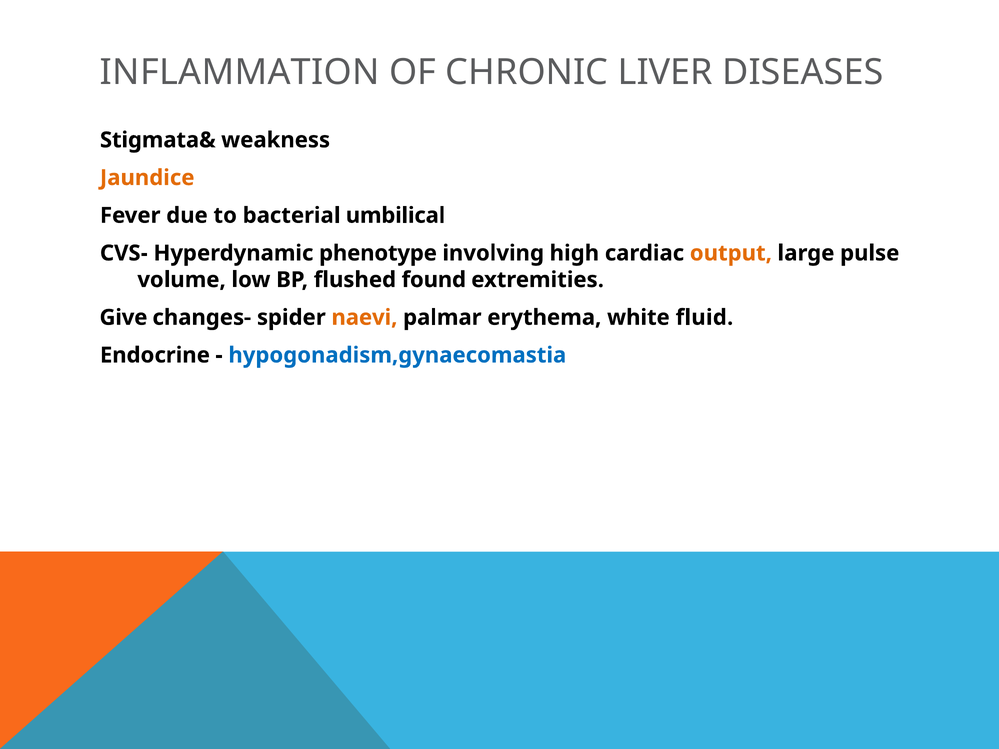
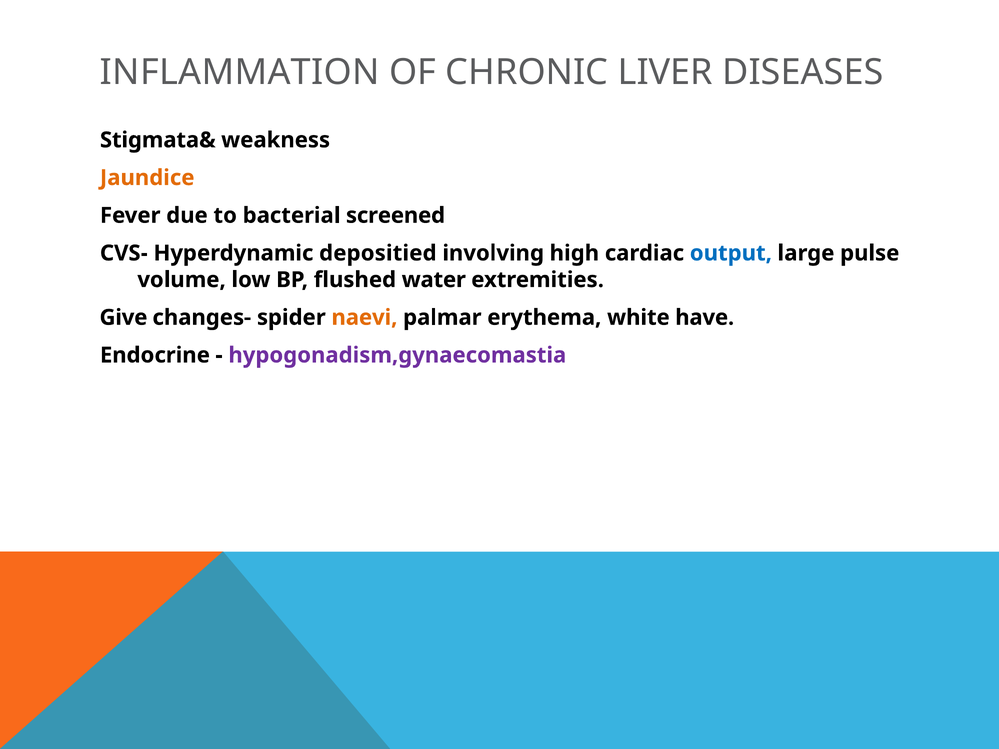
umbilical: umbilical -> screened
phenotype: phenotype -> depositied
output colour: orange -> blue
found: found -> water
fluid: fluid -> have
hypogonadism,gynaecomastia colour: blue -> purple
